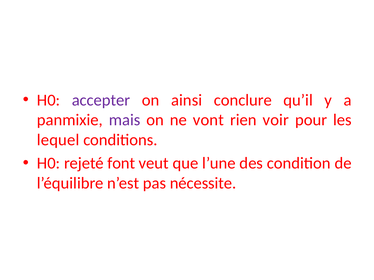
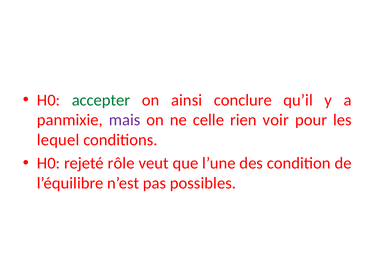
accepter colour: purple -> green
vont: vont -> celle
font: font -> rôle
nécessite: nécessite -> possibles
